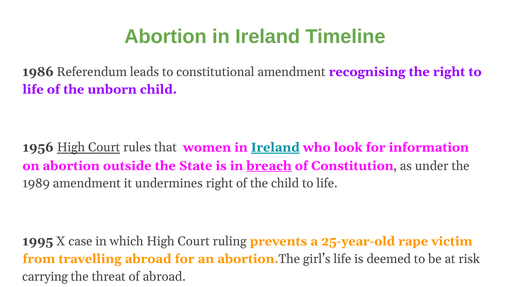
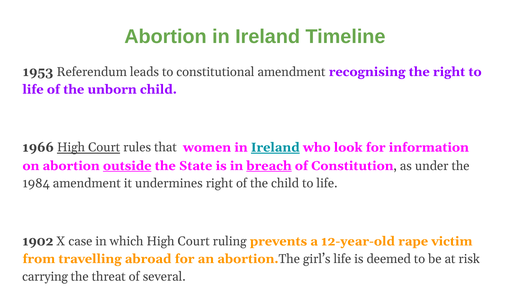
1986: 1986 -> 1953
1956: 1956 -> 1966
outside underline: none -> present
1989: 1989 -> 1984
1995: 1995 -> 1902
25-year-old: 25-year-old -> 12-year-old
of abroad: abroad -> several
